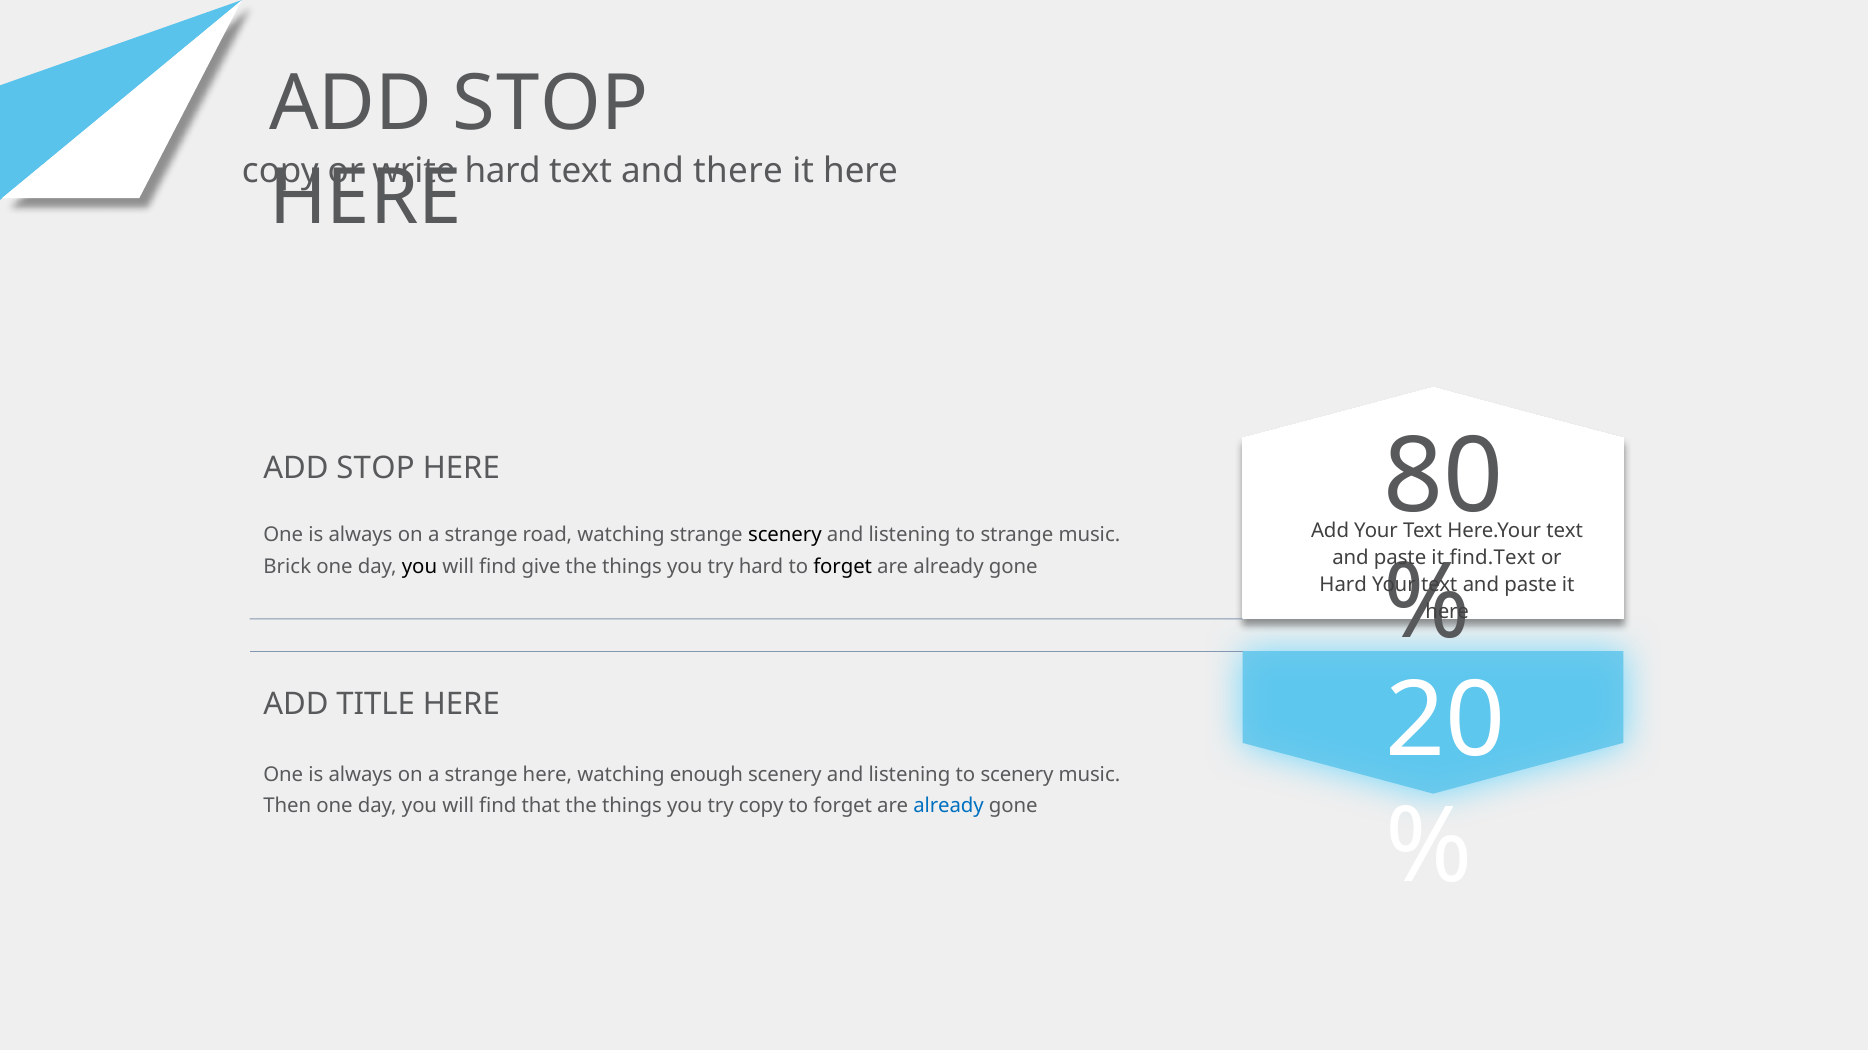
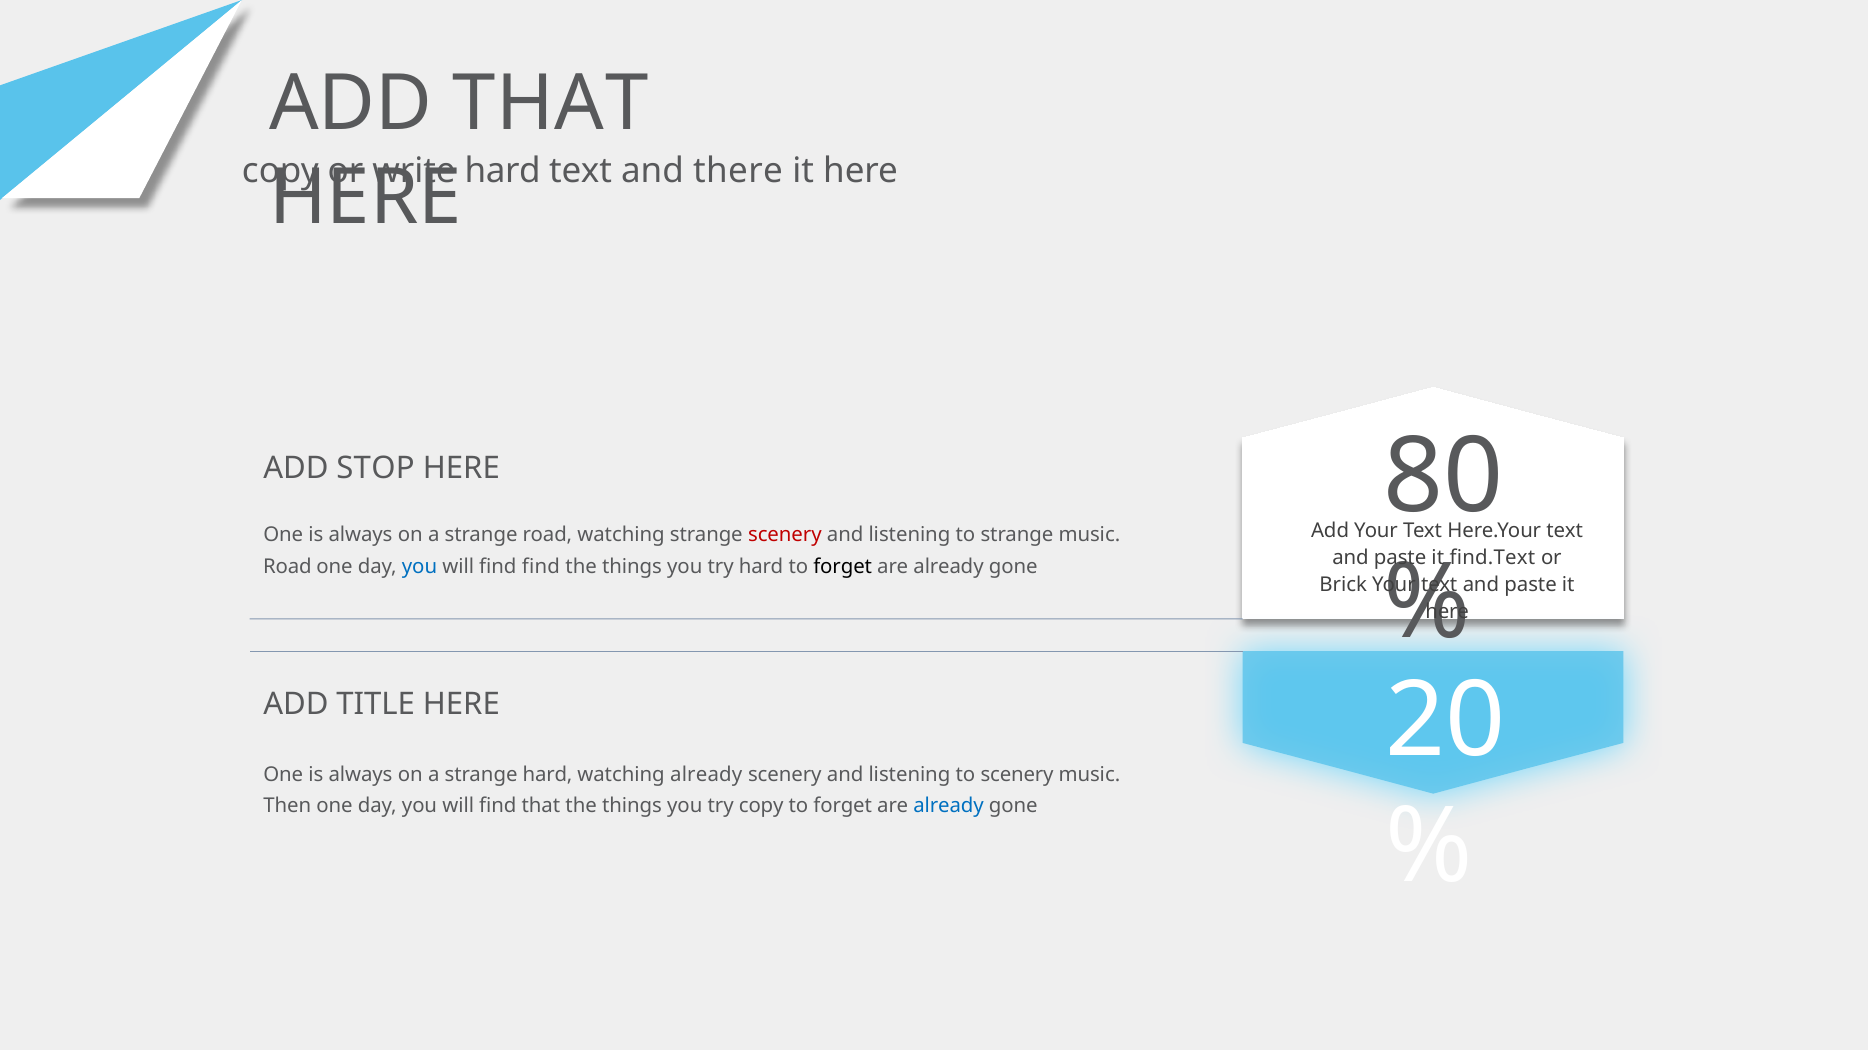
STOP at (551, 104): STOP -> THAT
scenery at (785, 535) colour: black -> red
Brick at (287, 567): Brick -> Road
you at (420, 567) colour: black -> blue
find give: give -> find
Hard at (1343, 585): Hard -> Brick
strange here: here -> hard
watching enough: enough -> already
